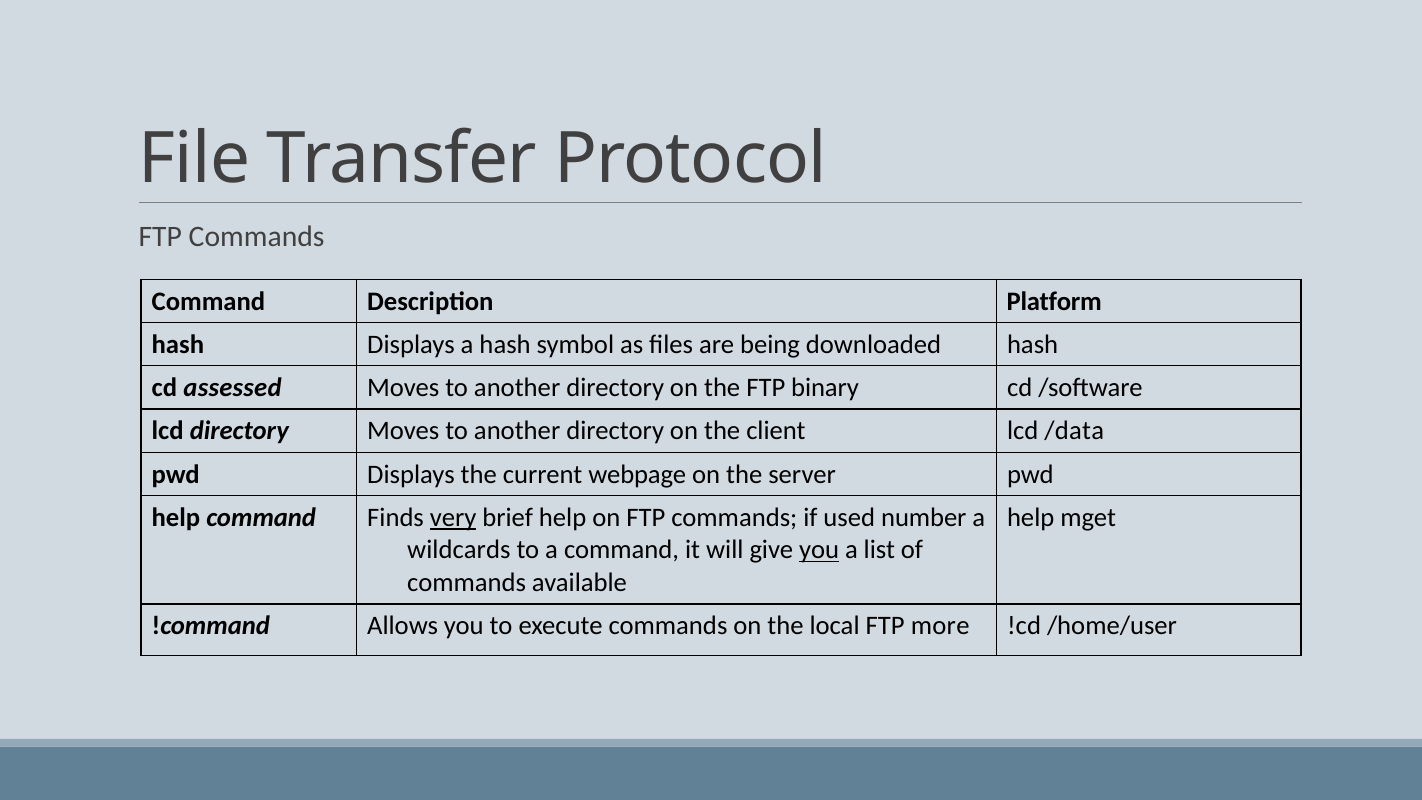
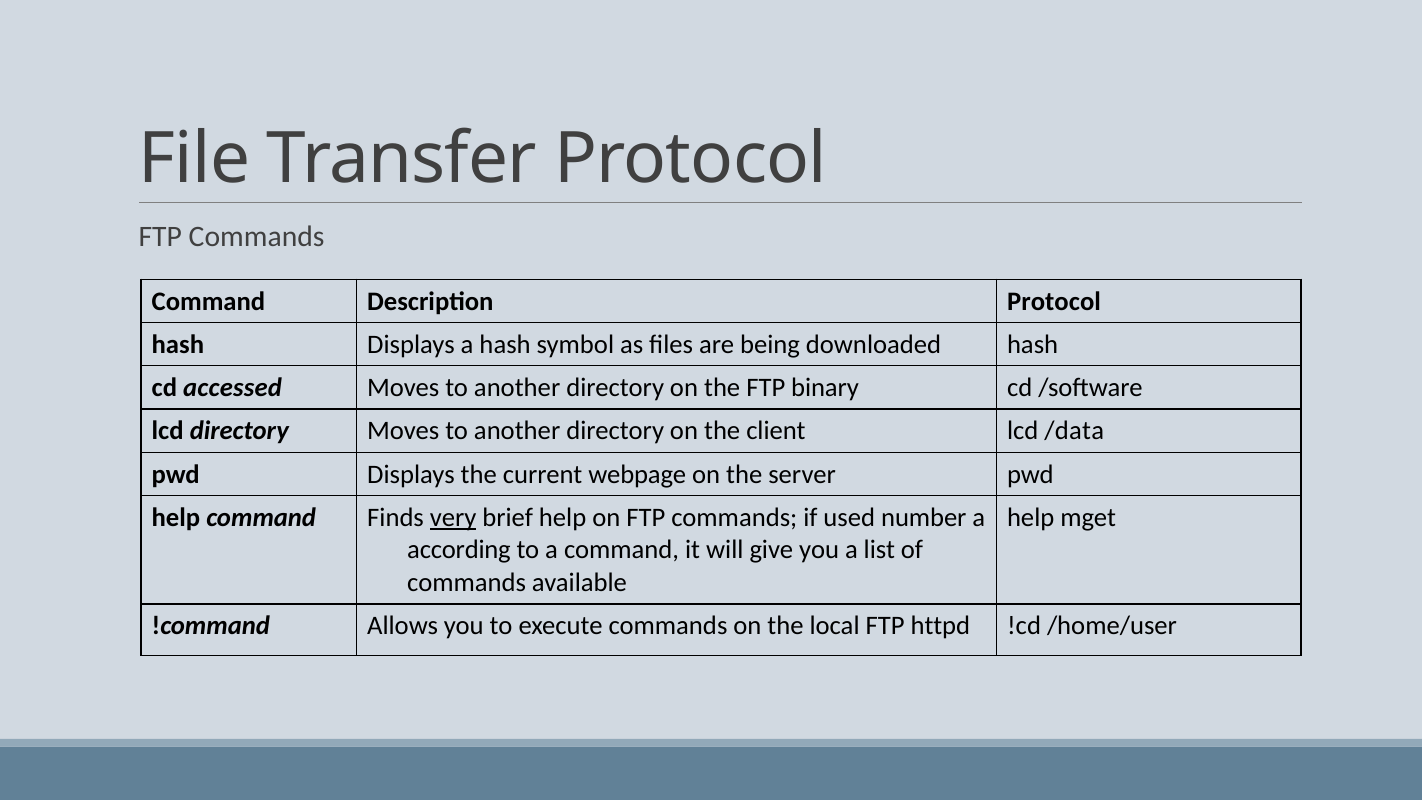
Description Platform: Platform -> Protocol
assessed: assessed -> accessed
wildcards: wildcards -> according
you at (819, 550) underline: present -> none
more: more -> httpd
